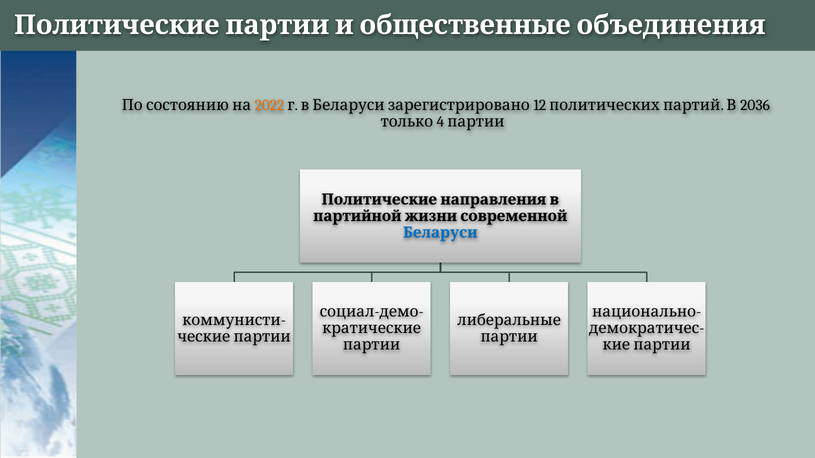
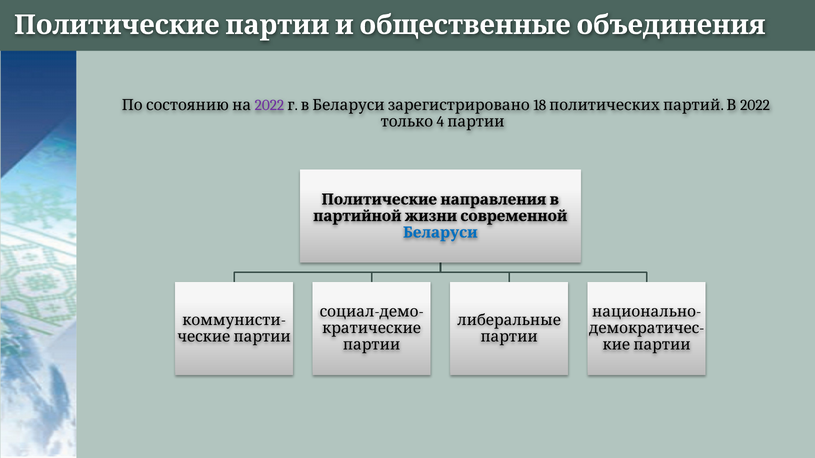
2022 at (269, 105) colour: orange -> purple
12: 12 -> 18
2036 at (755, 105): 2036 -> 2022
